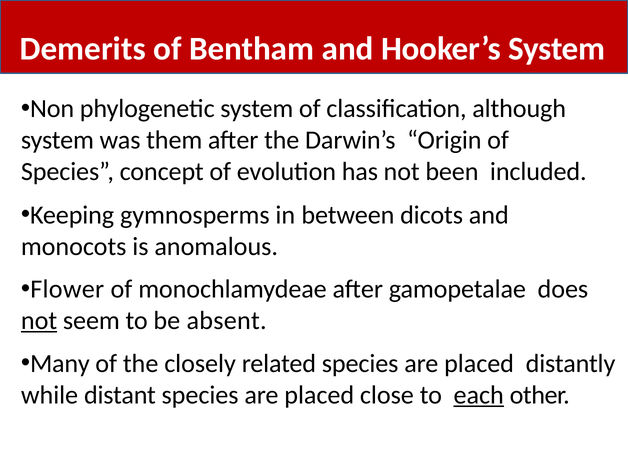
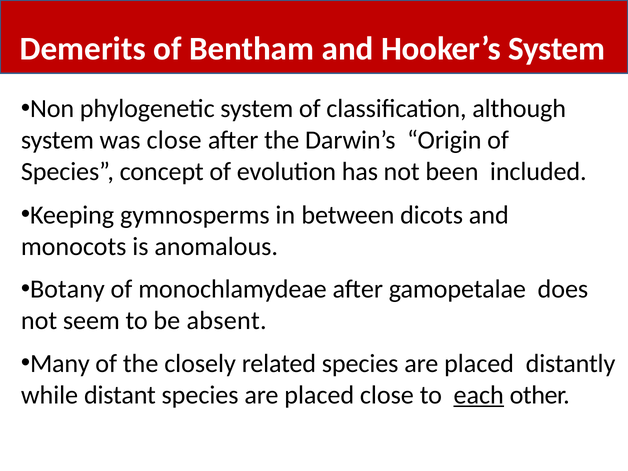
was them: them -> close
Flower: Flower -> Botany
not at (39, 321) underline: present -> none
